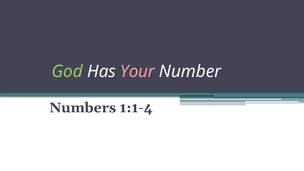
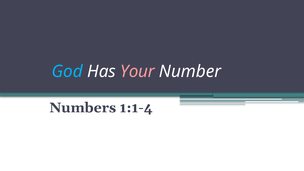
God colour: light green -> light blue
